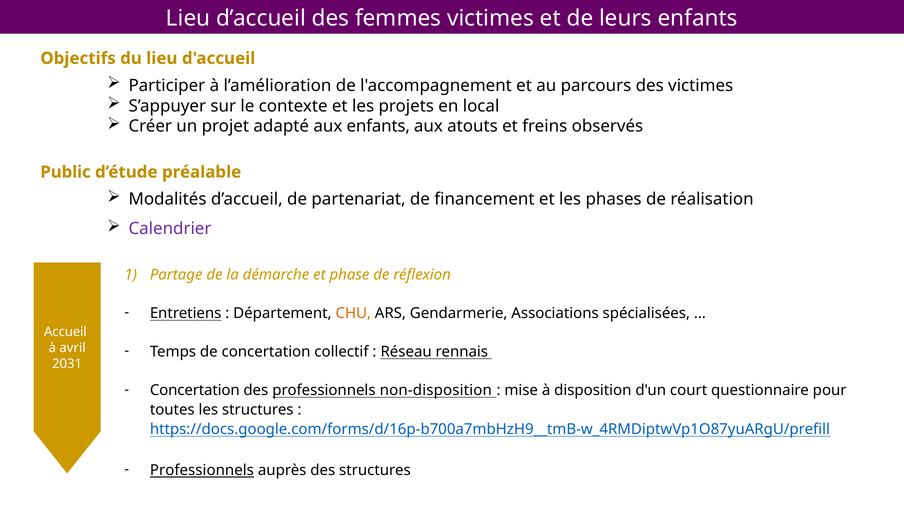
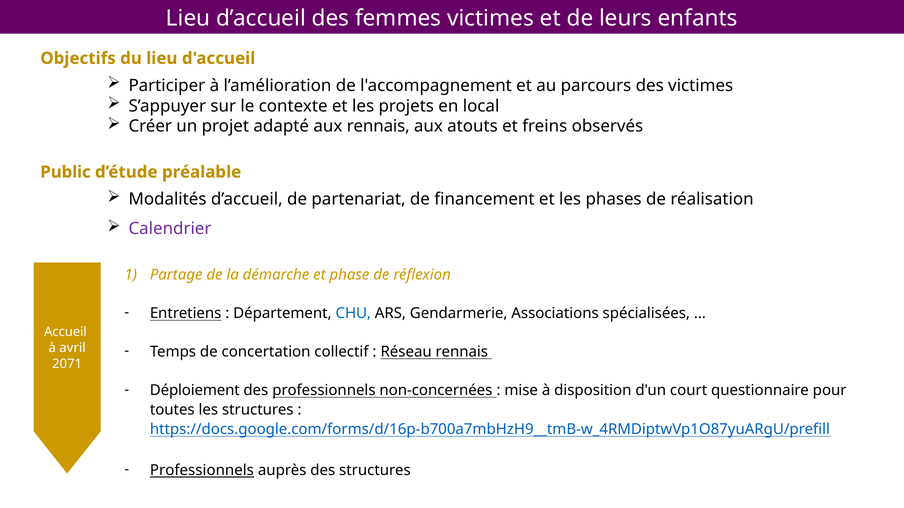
aux enfants: enfants -> rennais
CHU colour: orange -> blue
2031: 2031 -> 2071
Concertation at (195, 391): Concertation -> Déploiement
non-disposition: non-disposition -> non-concernées
